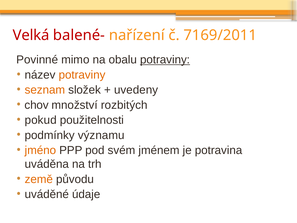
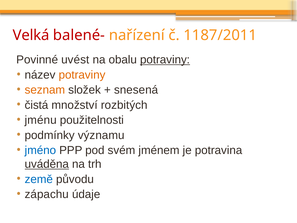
7169/2011: 7169/2011 -> 1187/2011
mimo: mimo -> uvést
uvedeny: uvedeny -> snesená
chov: chov -> čistá
pokud: pokud -> jménu
jméno colour: orange -> blue
uváděna underline: none -> present
země colour: orange -> blue
uváděné: uváděné -> zápachu
